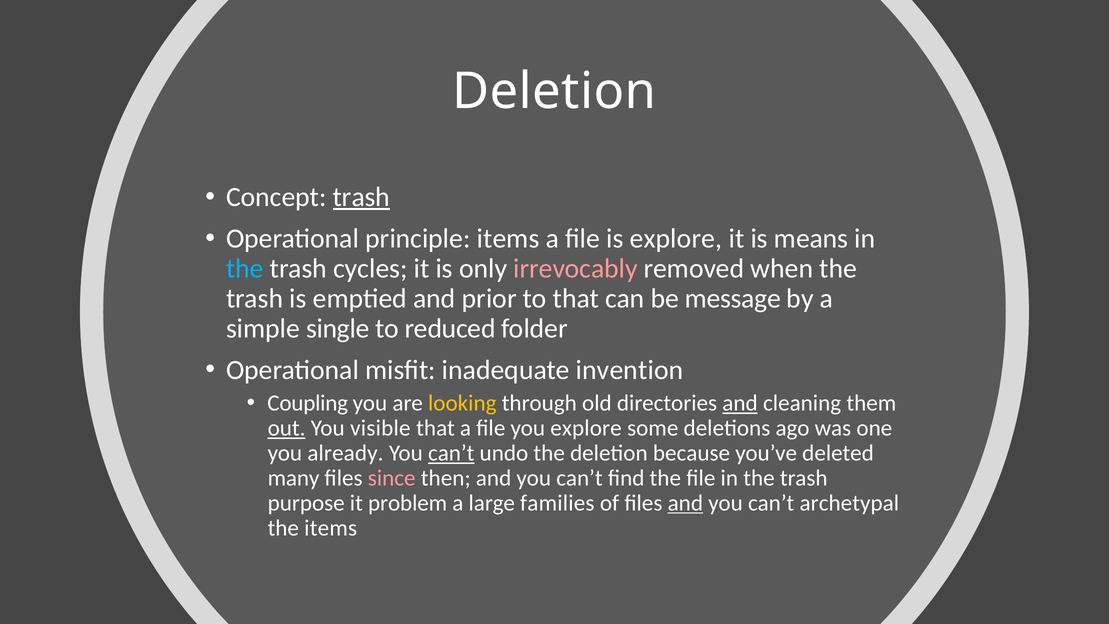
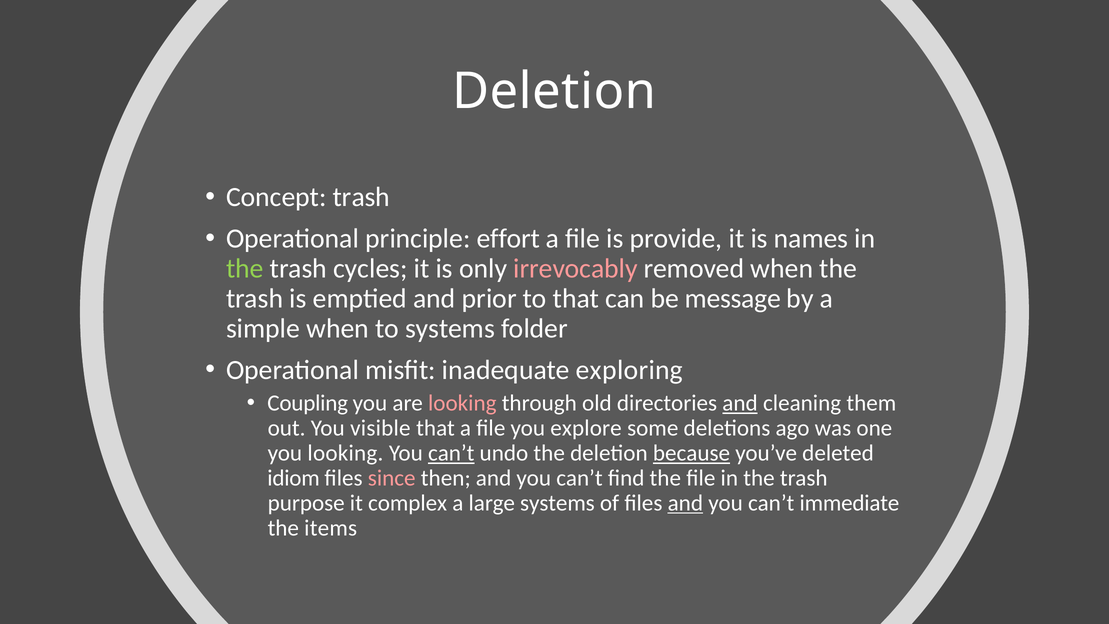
trash at (361, 197) underline: present -> none
principle items: items -> effort
is explore: explore -> provide
means: means -> names
the at (245, 268) colour: light blue -> light green
simple single: single -> when
to reduced: reduced -> systems
invention: invention -> exploring
looking at (462, 403) colour: yellow -> pink
out underline: present -> none
you already: already -> looking
because underline: none -> present
many: many -> idiom
problem: problem -> complex
large families: families -> systems
archetypal: archetypal -> immediate
